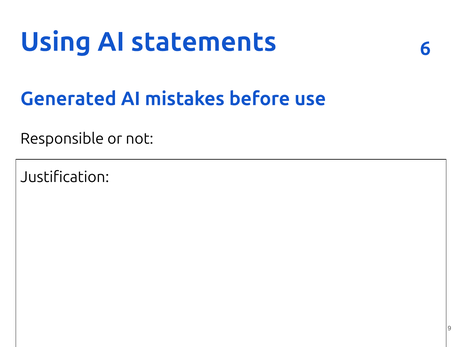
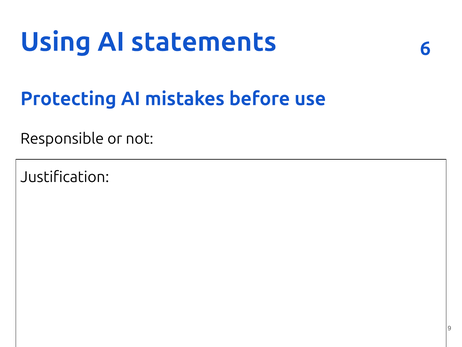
Generated: Generated -> Protecting
